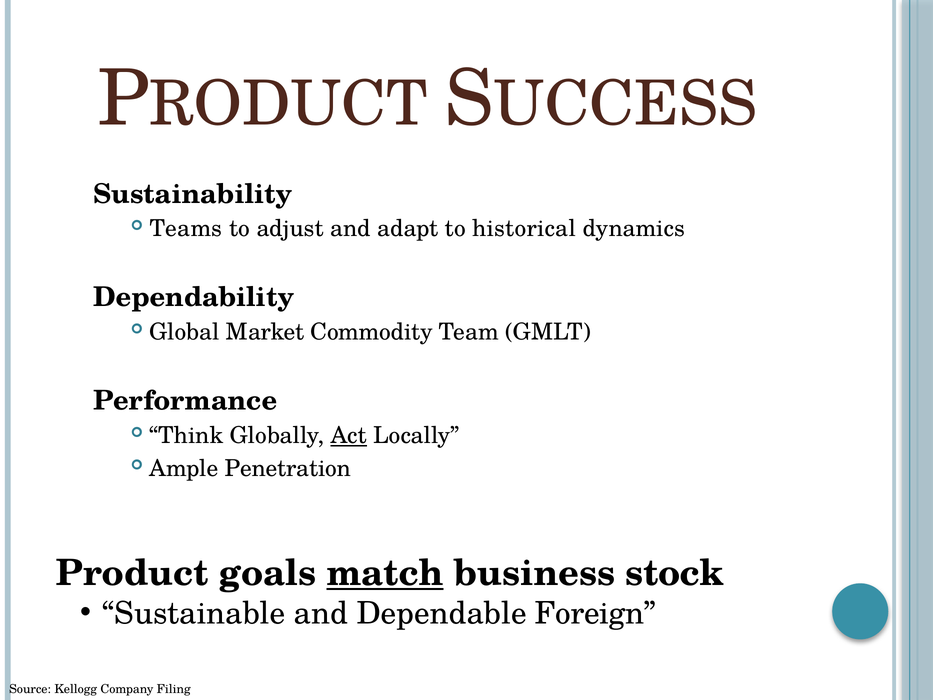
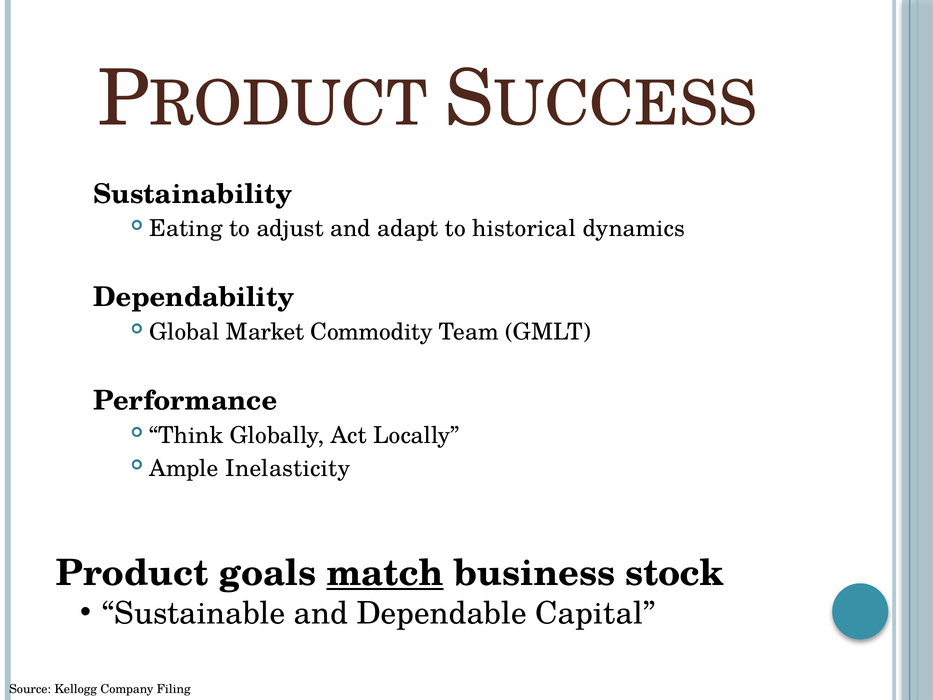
Teams: Teams -> Eating
Act underline: present -> none
Penetration: Penetration -> Inelasticity
Foreign: Foreign -> Capital
